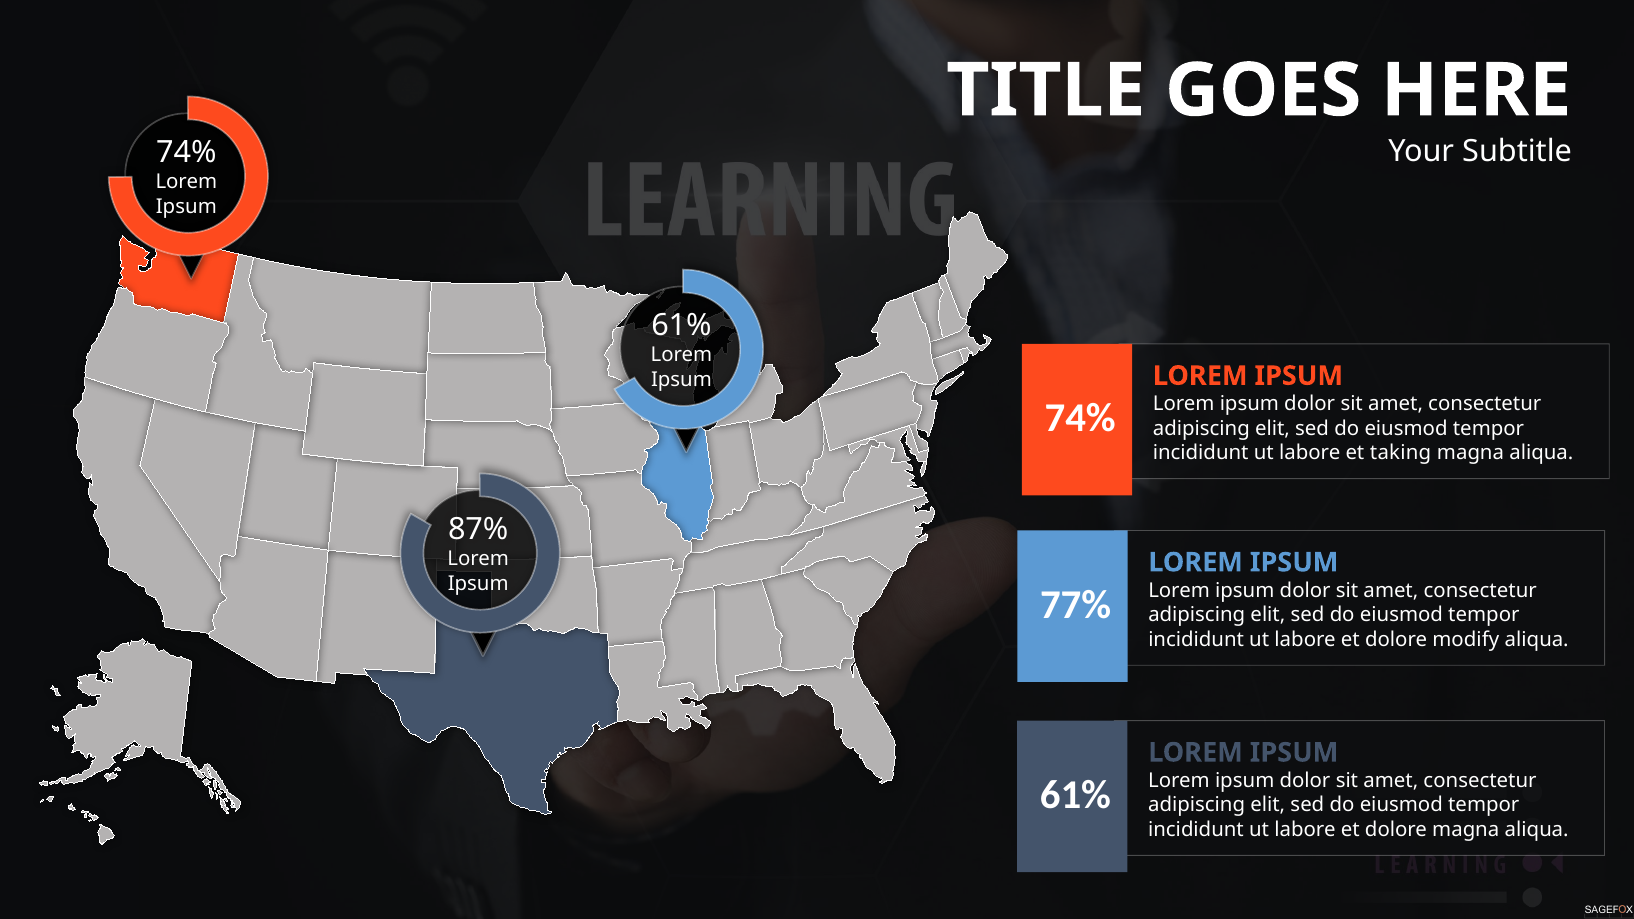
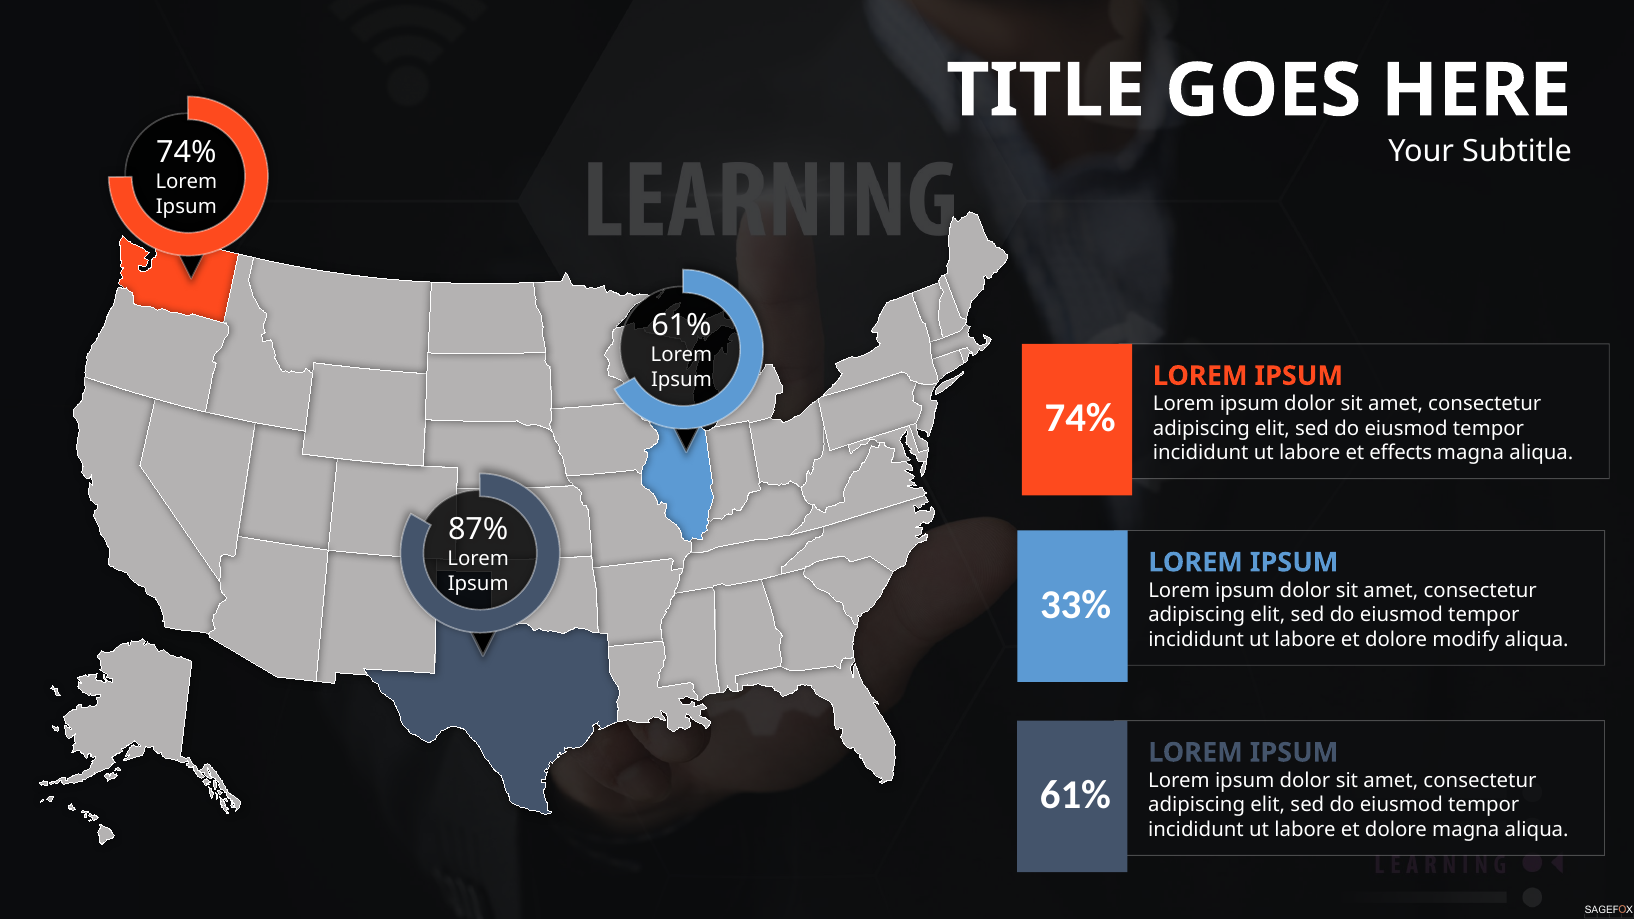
taking: taking -> effects
77%: 77% -> 33%
